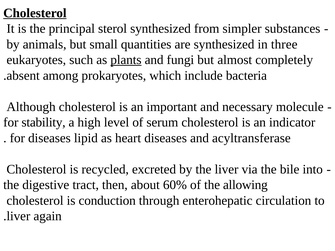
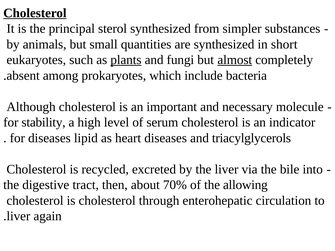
three: three -> short
almost underline: none -> present
acyltransferase: acyltransferase -> triacylglycerols
60%: 60% -> 70%
is conduction: conduction -> cholesterol
